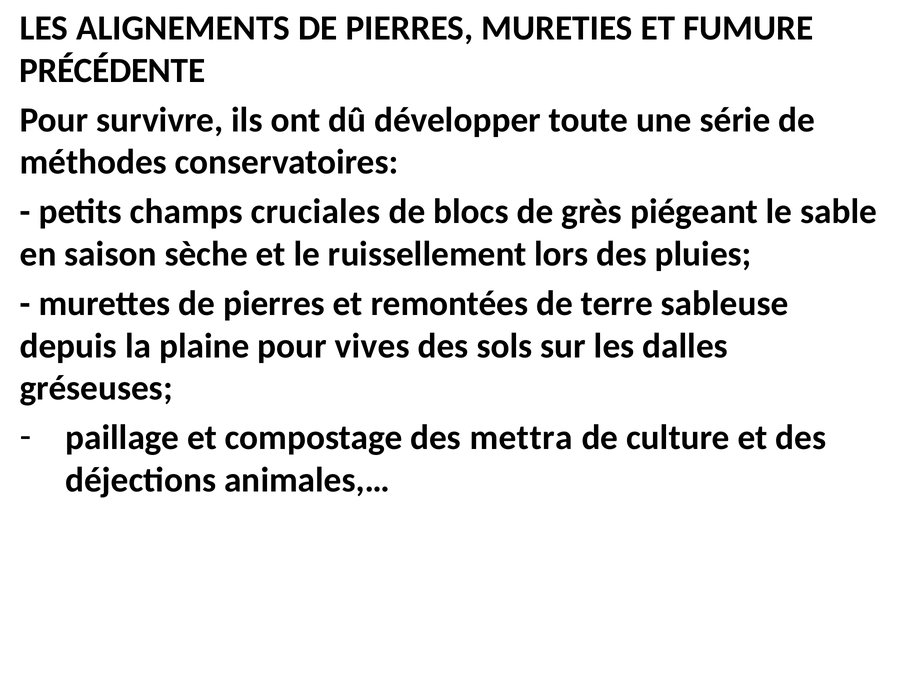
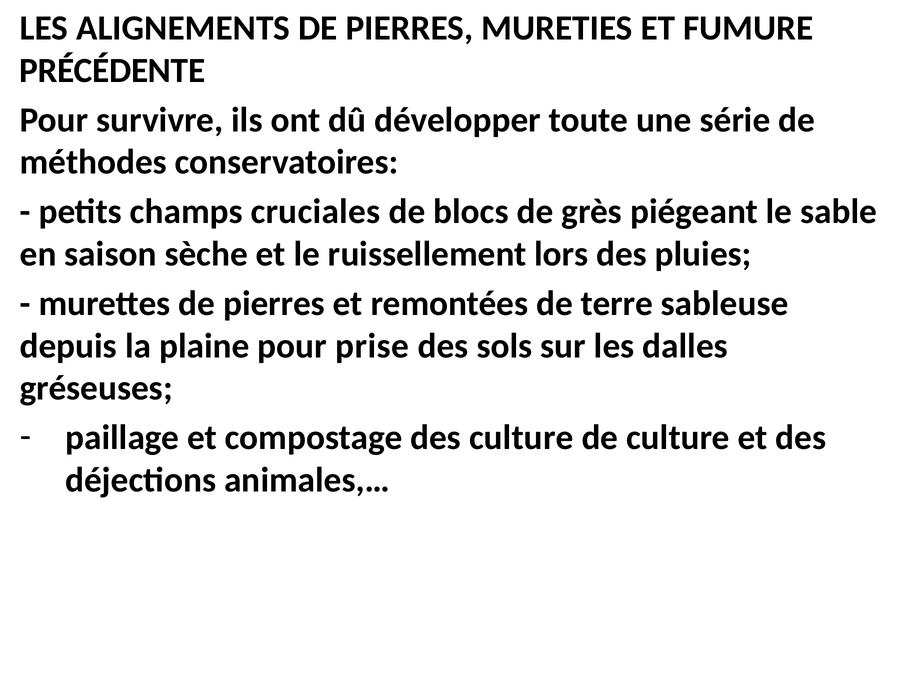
vives: vives -> prise
des mettra: mettra -> culture
